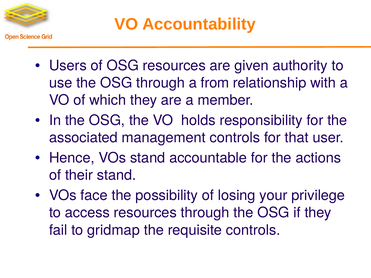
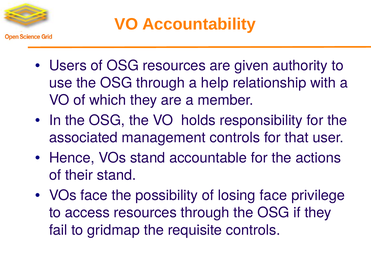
from: from -> help
losing your: your -> face
